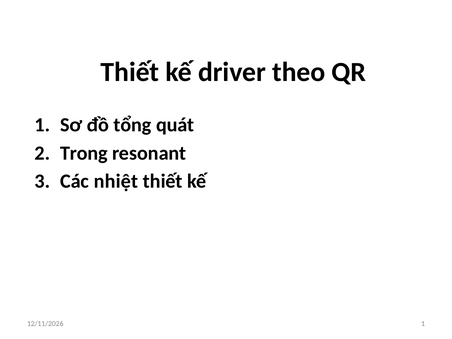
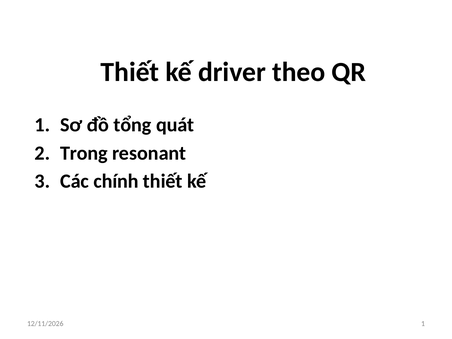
nhiệt: nhiệt -> chính
